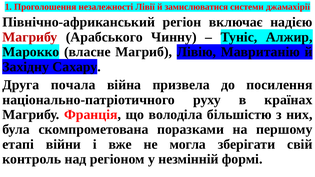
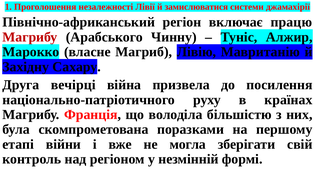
надією: надією -> працю
почала: почала -> вечірці
